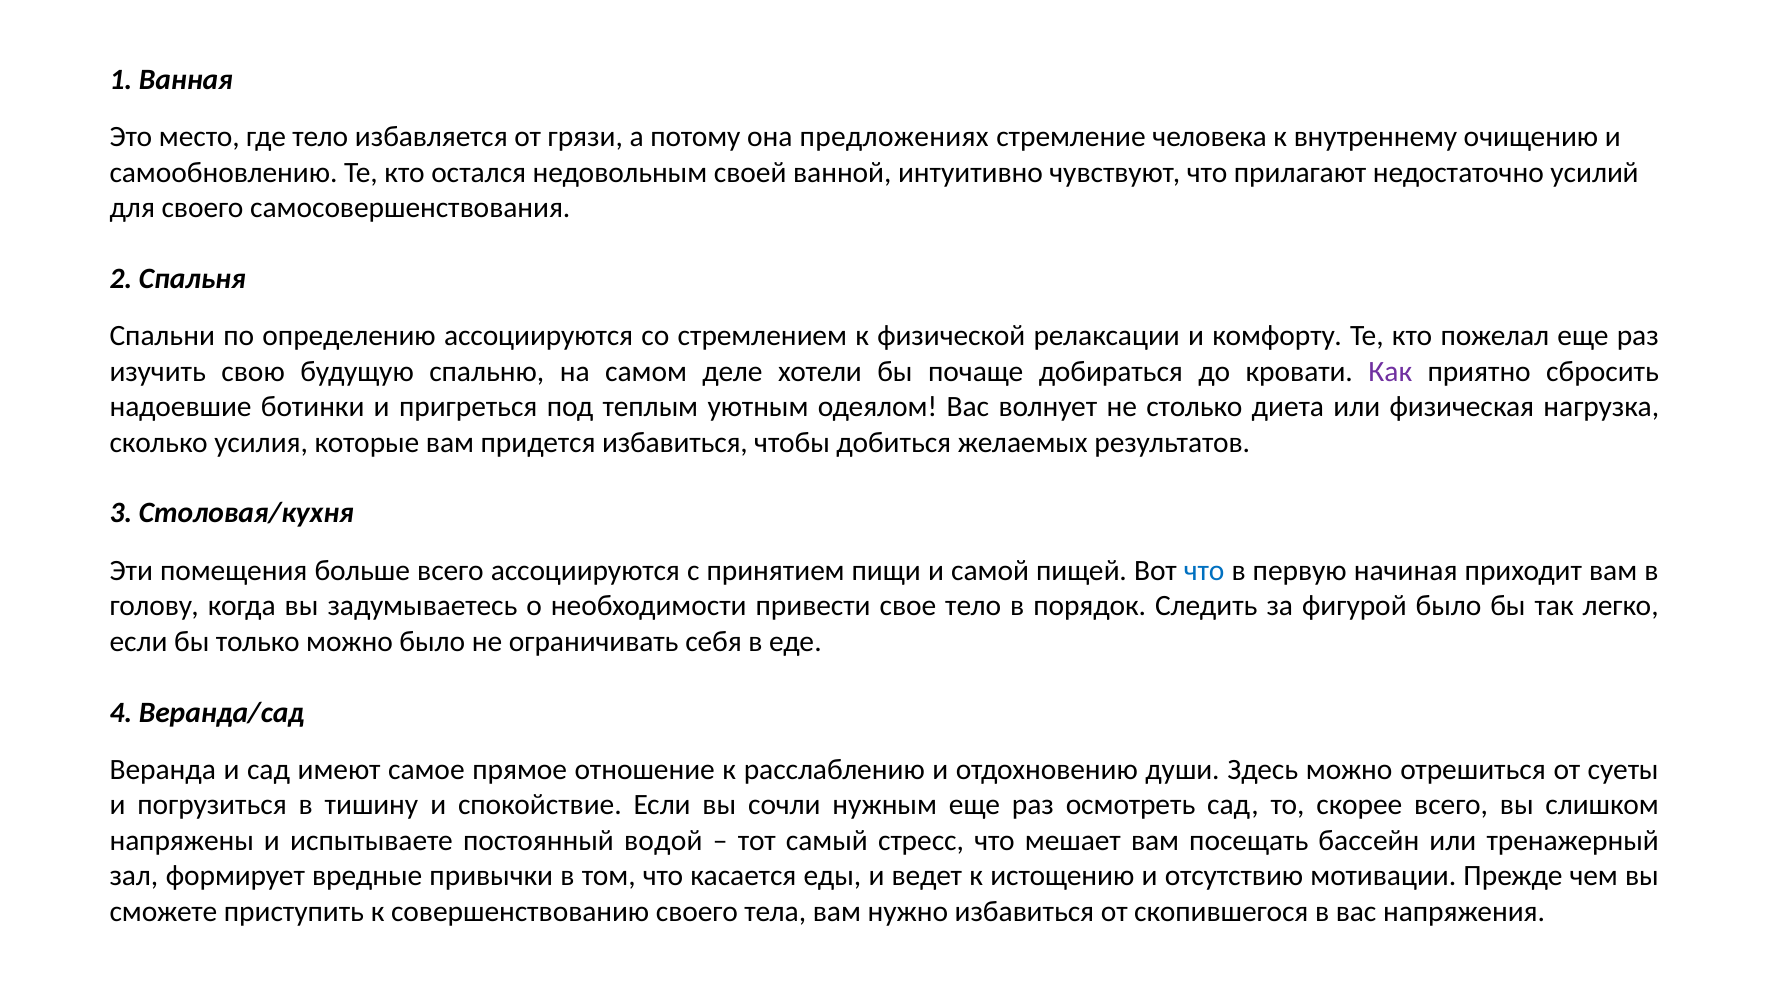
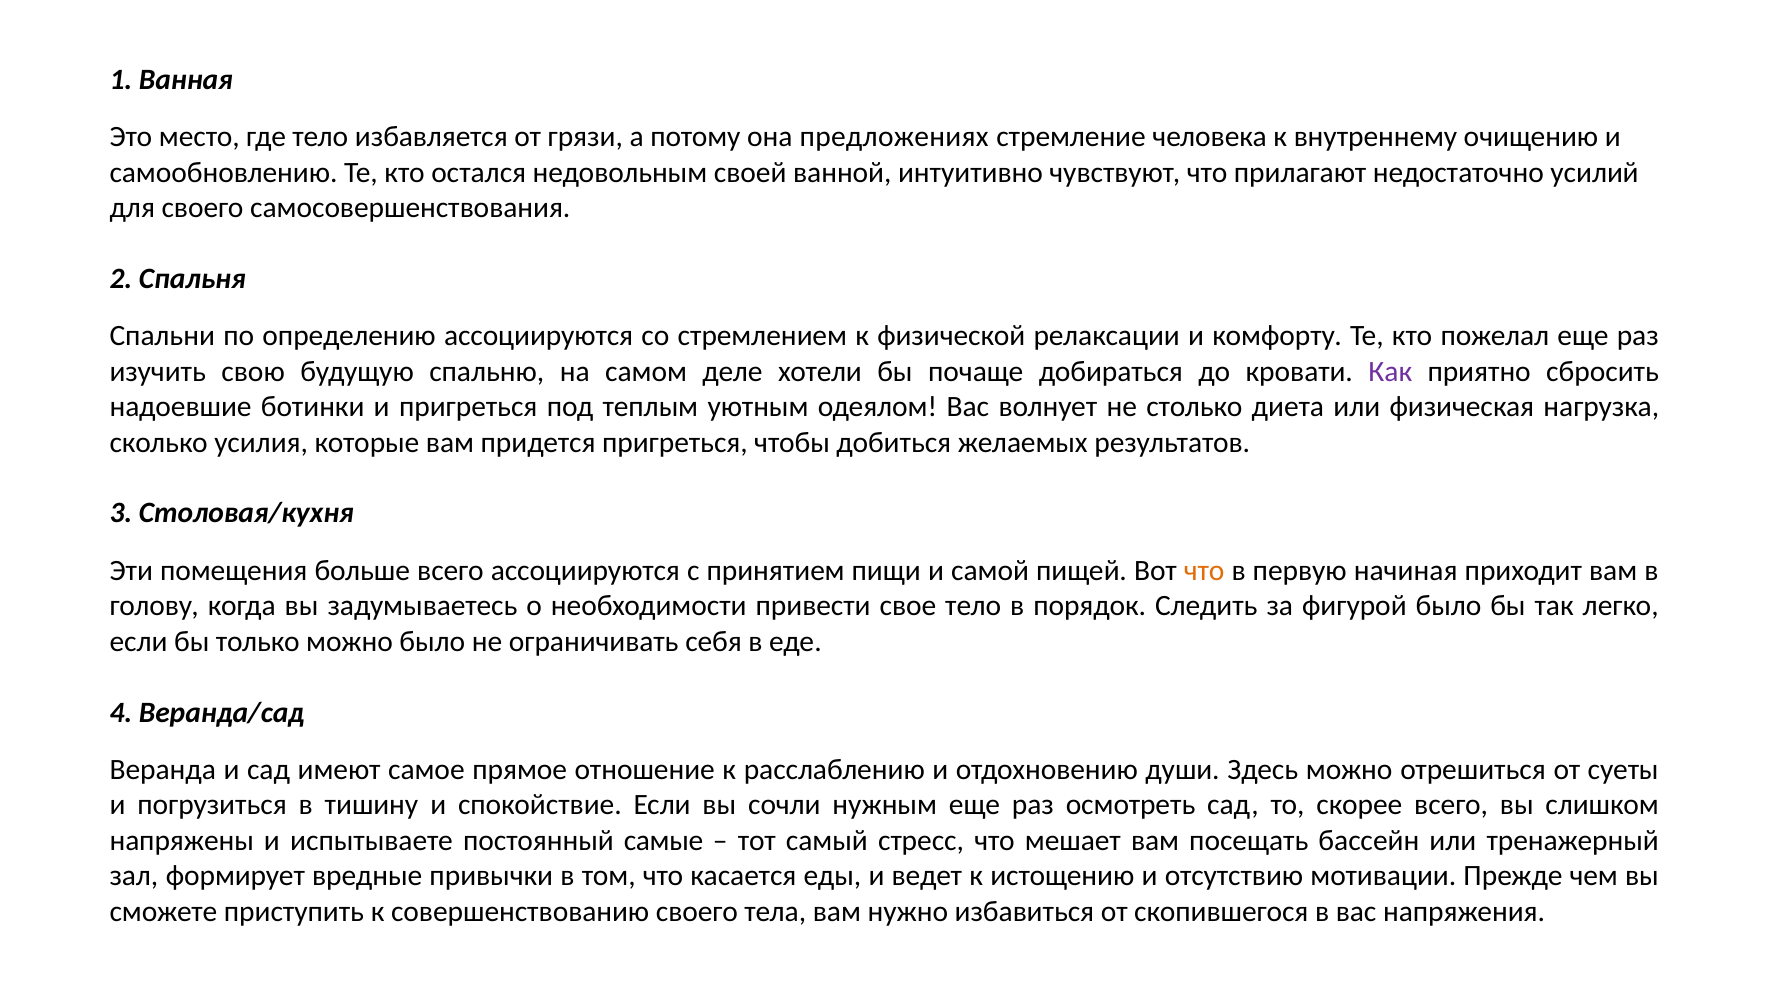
придется избавиться: избавиться -> пригреться
что at (1204, 571) colour: blue -> orange
водой: водой -> самые
